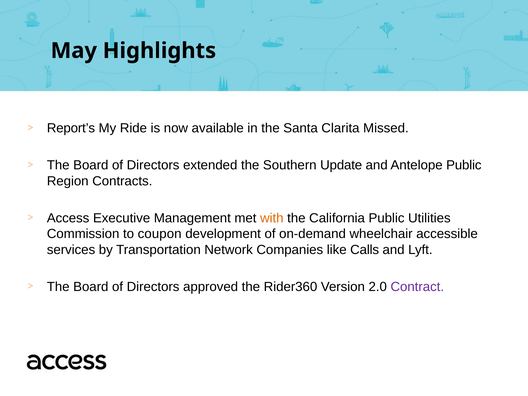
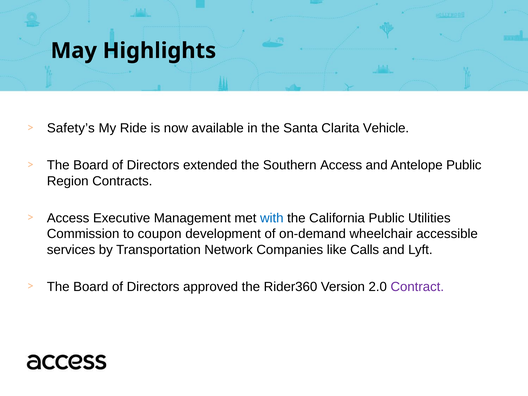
Report’s: Report’s -> Safety’s
Missed: Missed -> Vehicle
Southern Update: Update -> Access
with colour: orange -> blue
